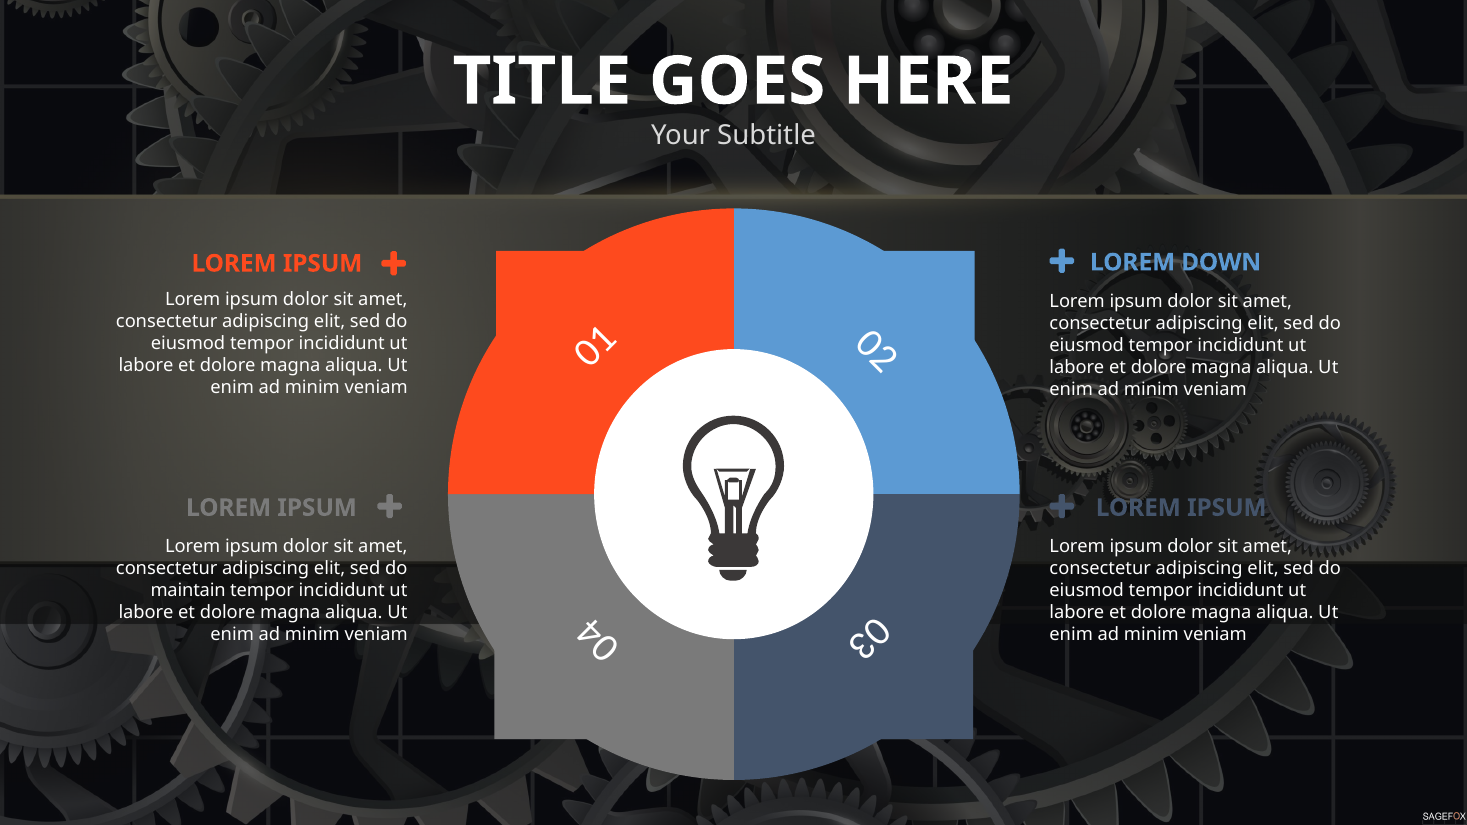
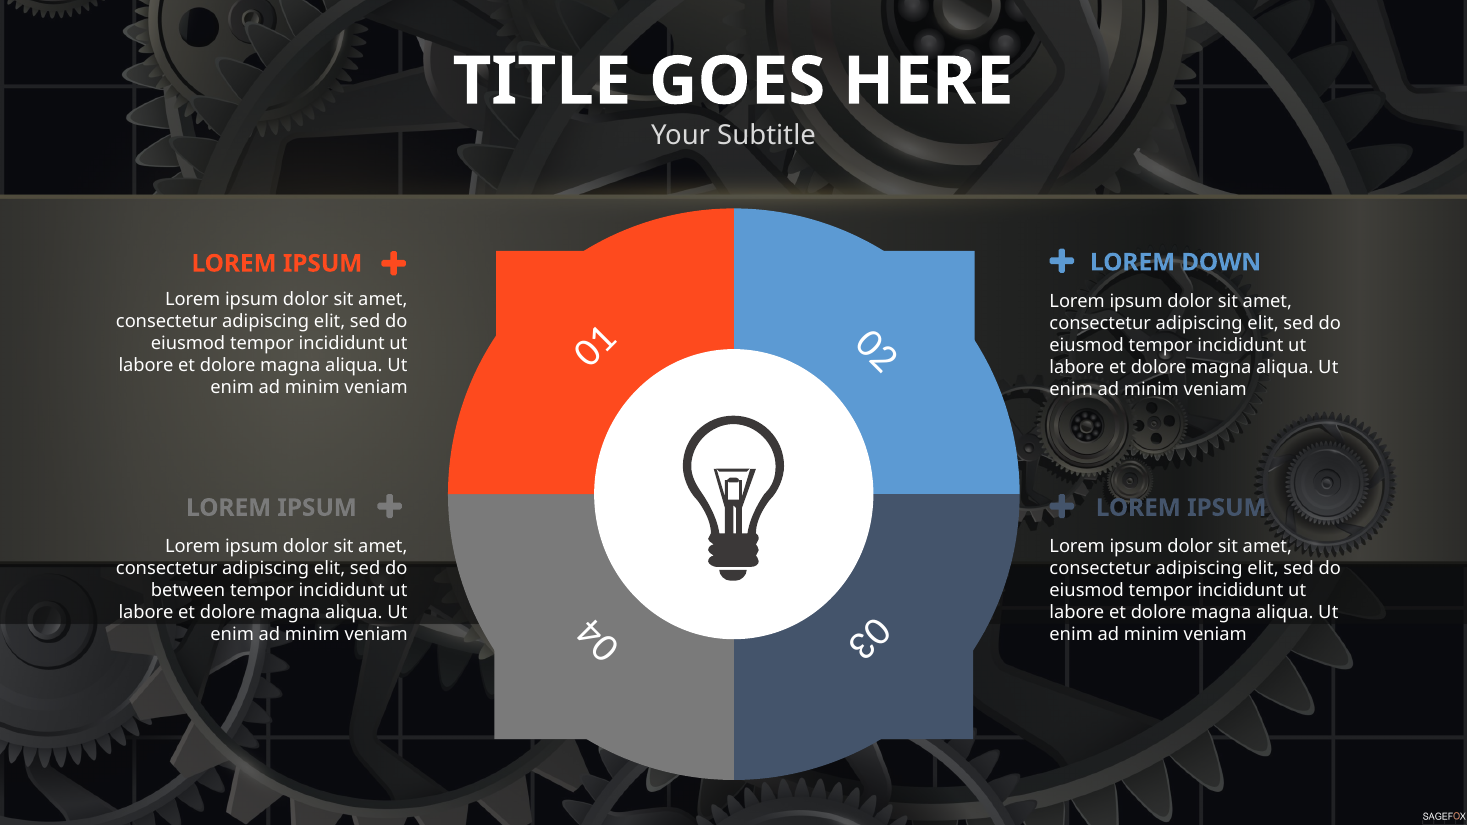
maintain: maintain -> between
